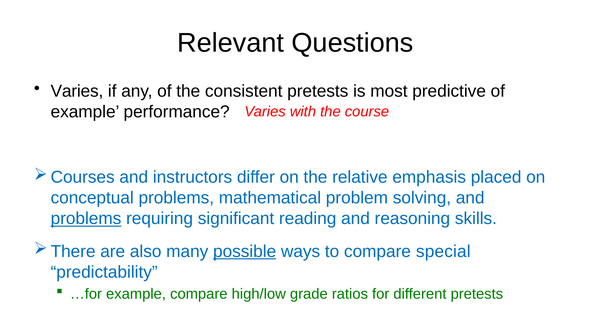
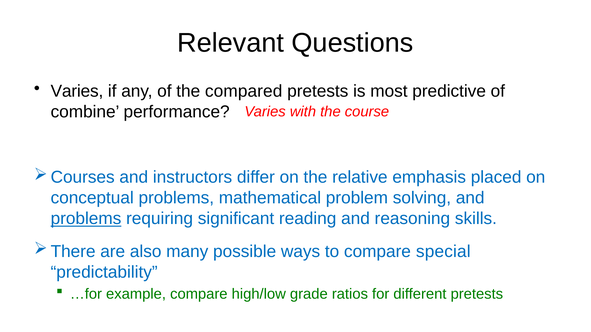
consistent: consistent -> compared
example at (85, 112): example -> combine
possible underline: present -> none
